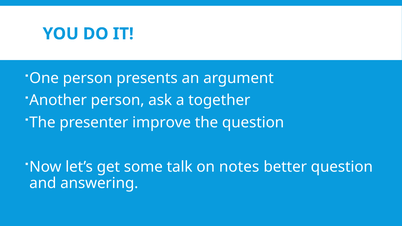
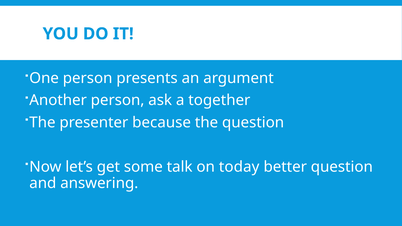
improve: improve -> because
notes: notes -> today
